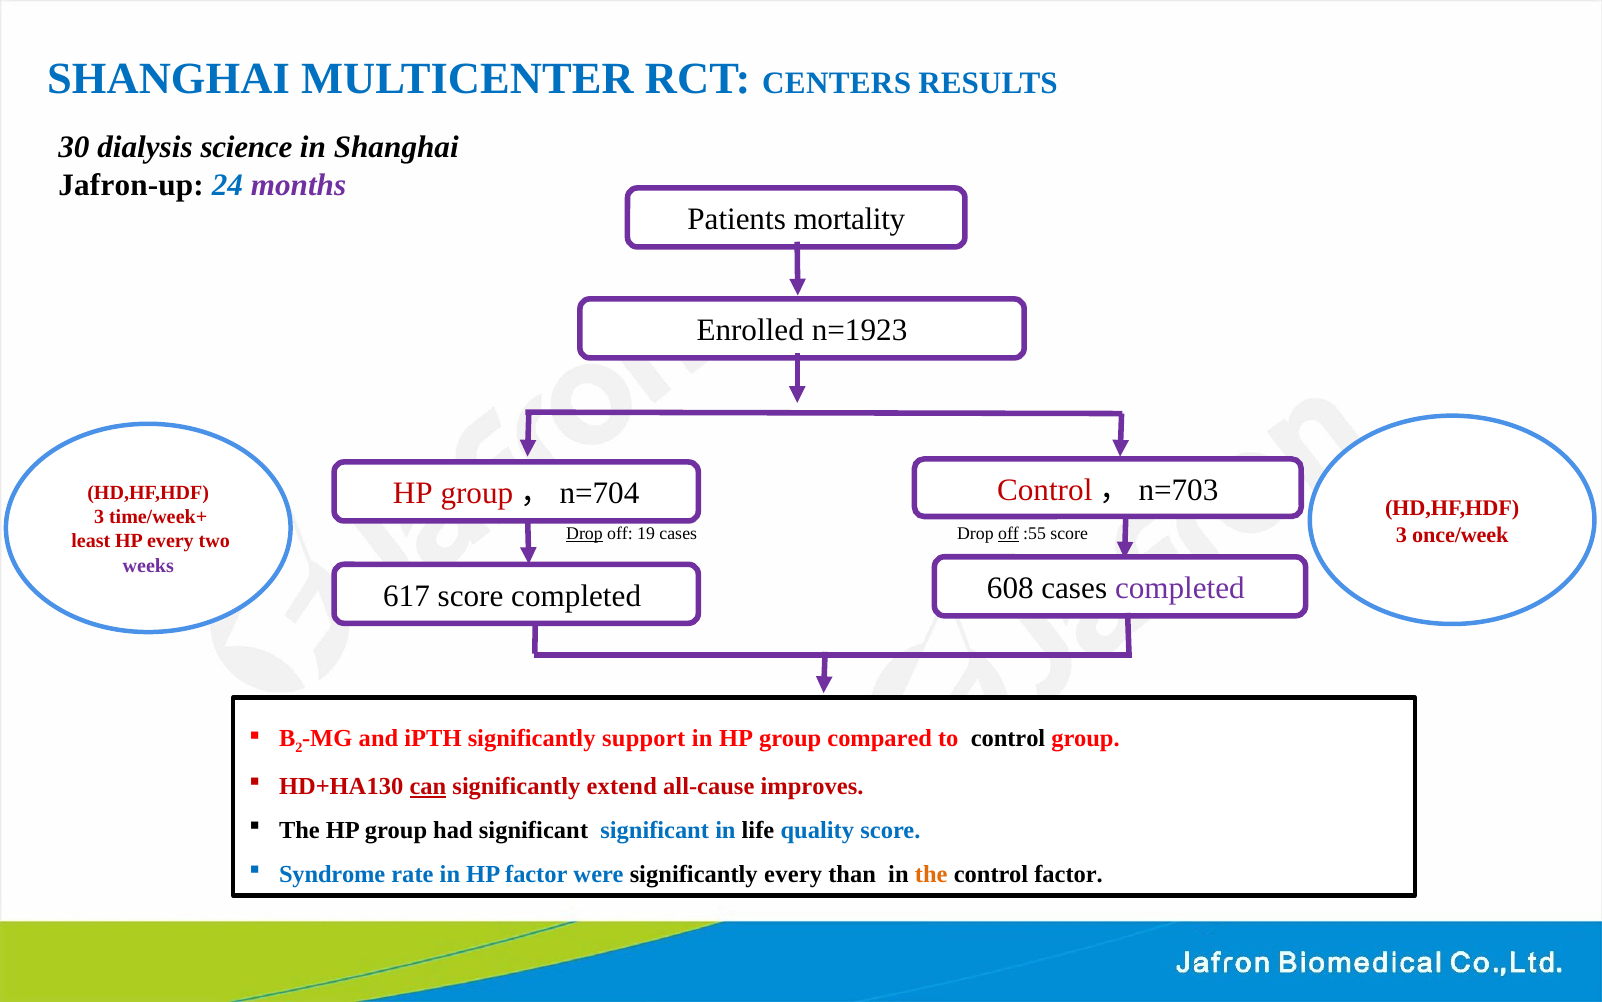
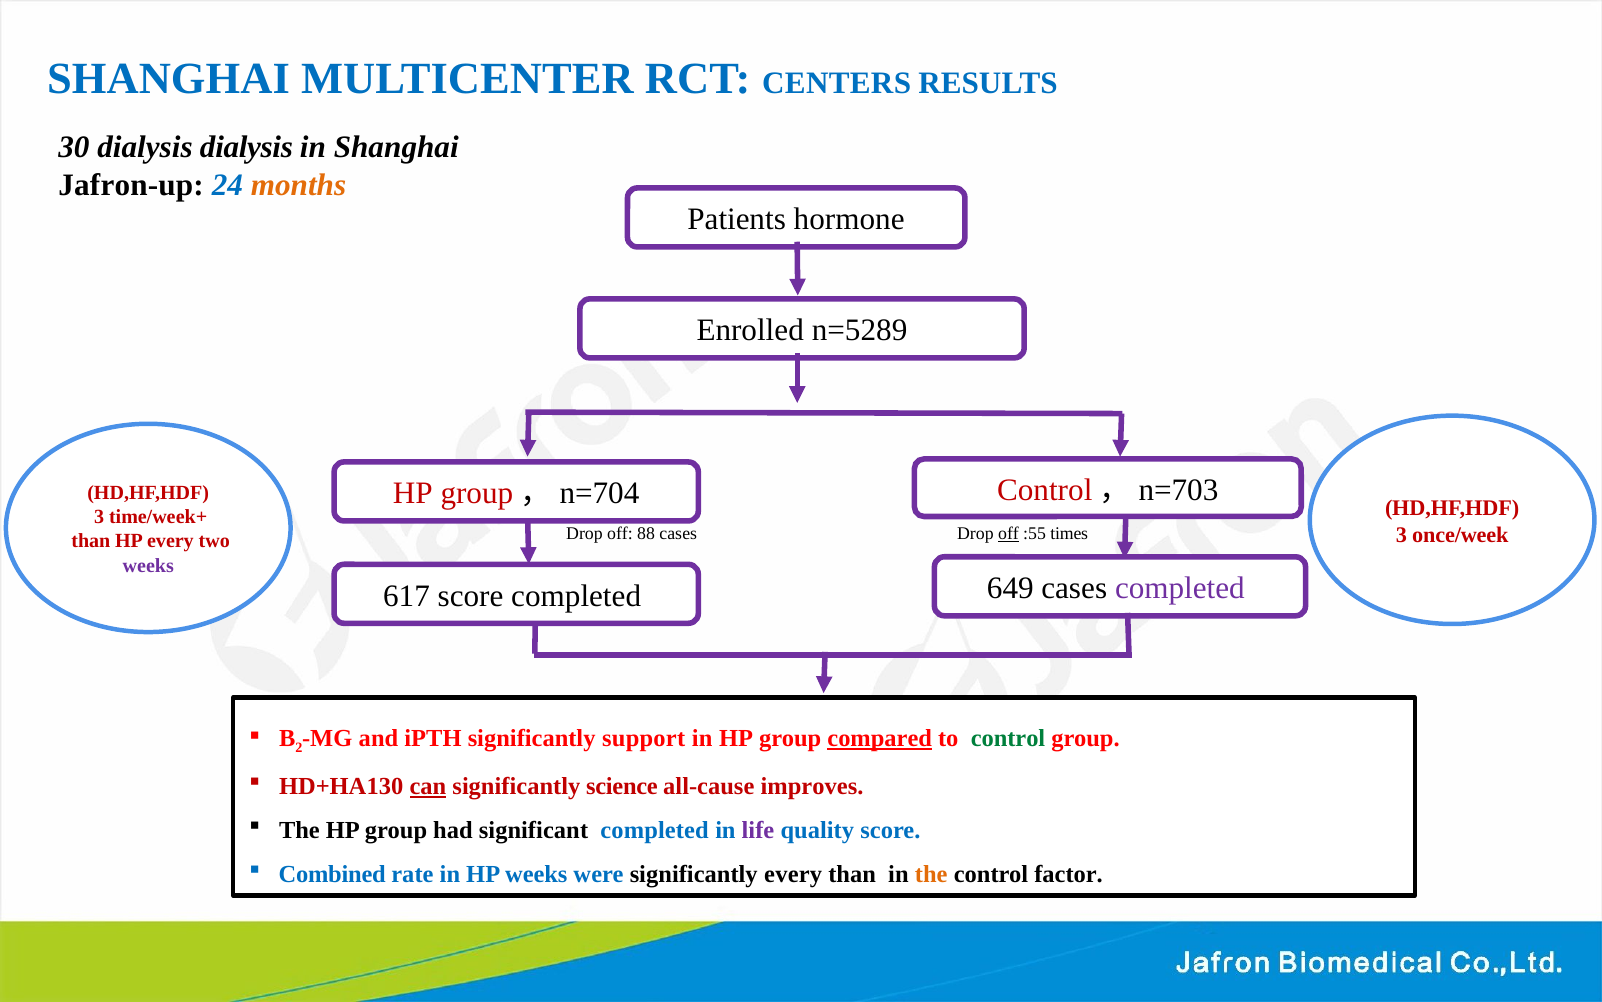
dialysis science: science -> dialysis
months colour: purple -> orange
mortality: mortality -> hormone
n=1923: n=1923 -> n=5289
Drop at (584, 533) underline: present -> none
19: 19 -> 88
:55 score: score -> times
least at (91, 541): least -> than
608: 608 -> 649
compared underline: none -> present
control at (1008, 738) colour: black -> green
extend: extend -> science
significant significant: significant -> completed
life colour: black -> purple
Syndrome: Syndrome -> Combined
HP factor: factor -> weeks
